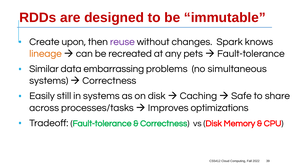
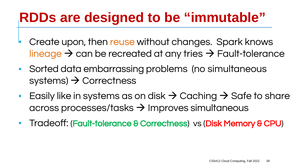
reuse colour: purple -> orange
pets: pets -> tries
Similar: Similar -> Sorted
still: still -> like
Improves optimizations: optimizations -> simultaneous
